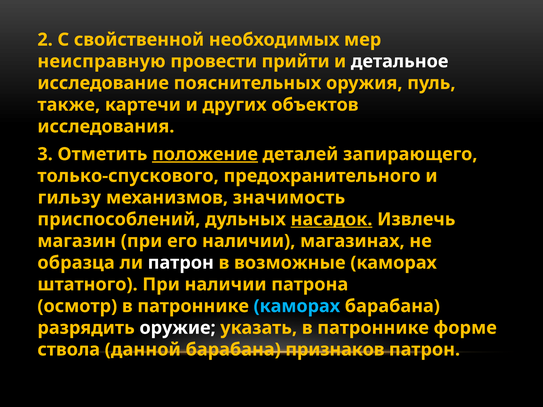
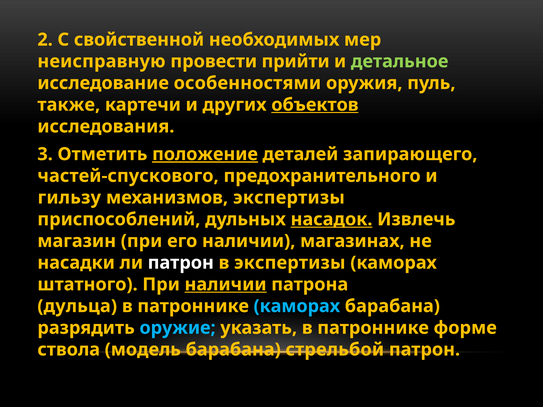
детальное colour: white -> light green
пояснительных: пояснительных -> особенностями
объектов underline: none -> present
только-спускового: только-спускового -> частей-спускового
механизмов значимость: значимость -> экспертизы
образца: образца -> насадки
в возможные: возможные -> экспертизы
наличии at (226, 285) underline: none -> present
осмотр: осмотр -> дульца
оружие colour: white -> light blue
данной: данной -> модель
признаков: признаков -> стрельбой
